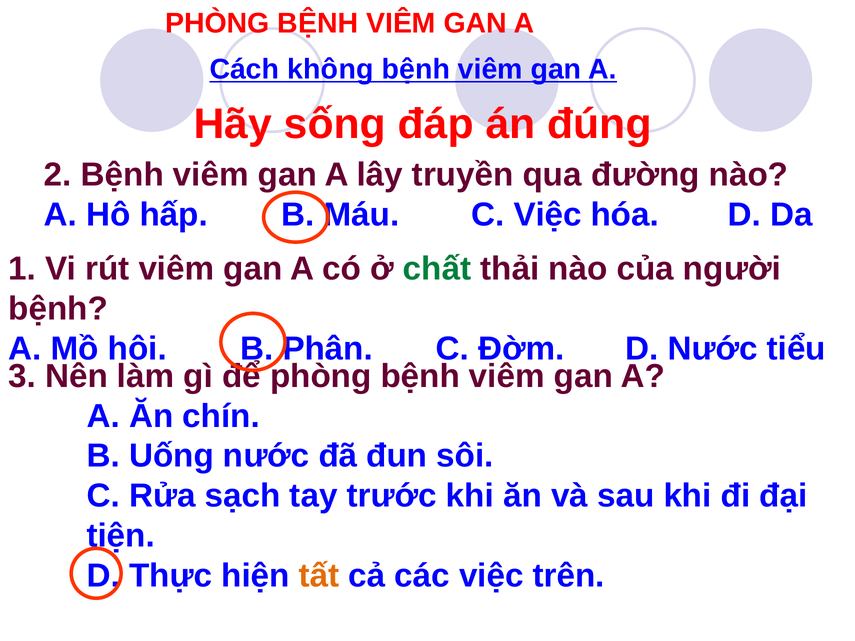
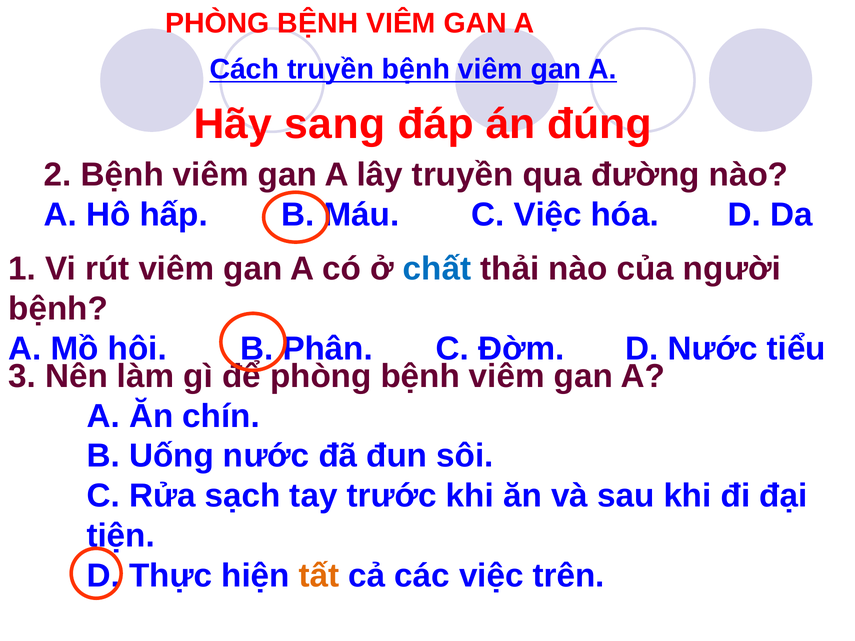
Cách không: không -> truyền
sống: sống -> sang
chất colour: green -> blue
